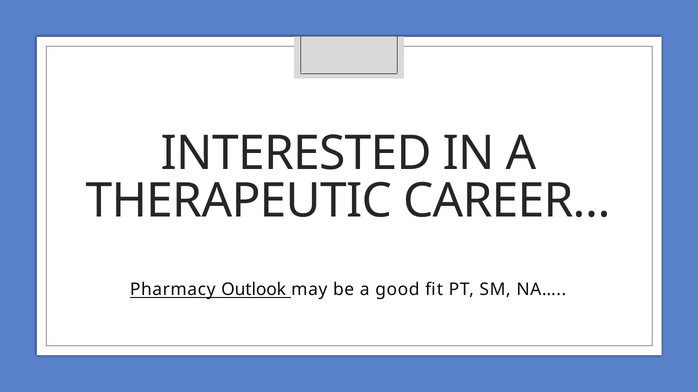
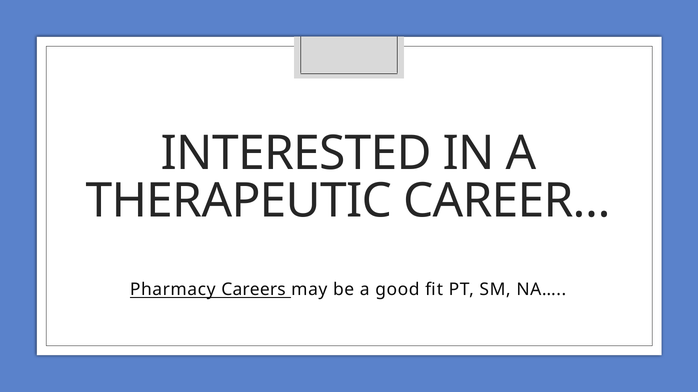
Outlook: Outlook -> Careers
